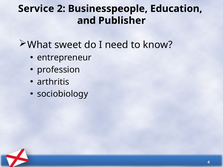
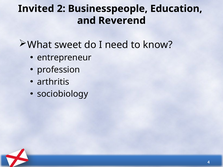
Service: Service -> Invited
Publisher: Publisher -> Reverend
